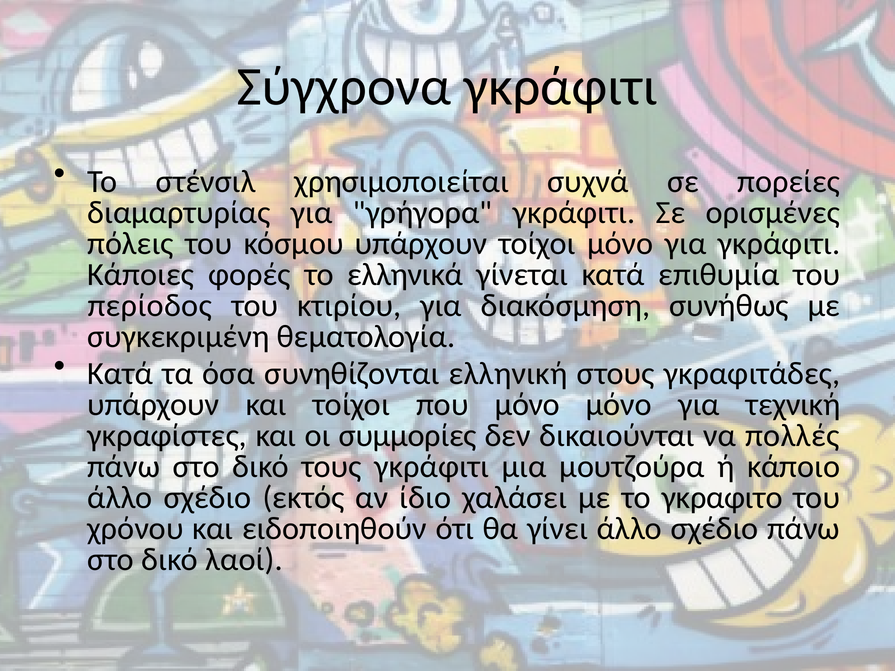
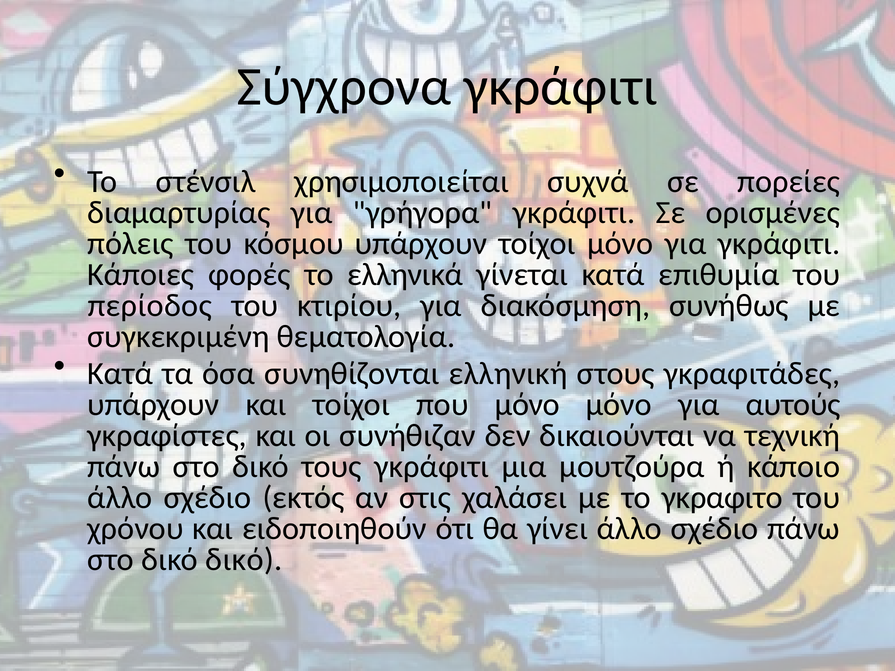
τεχνική: τεχνική -> αυτούς
συμμορίες: συμμορίες -> συνήθιζαν
πολλές: πολλές -> τεχνική
ίδιο: ίδιο -> στις
δικό λαοί: λαοί -> δικό
